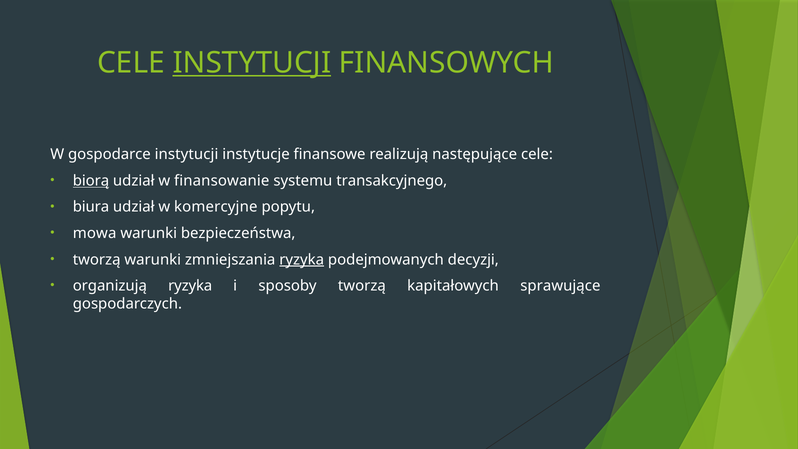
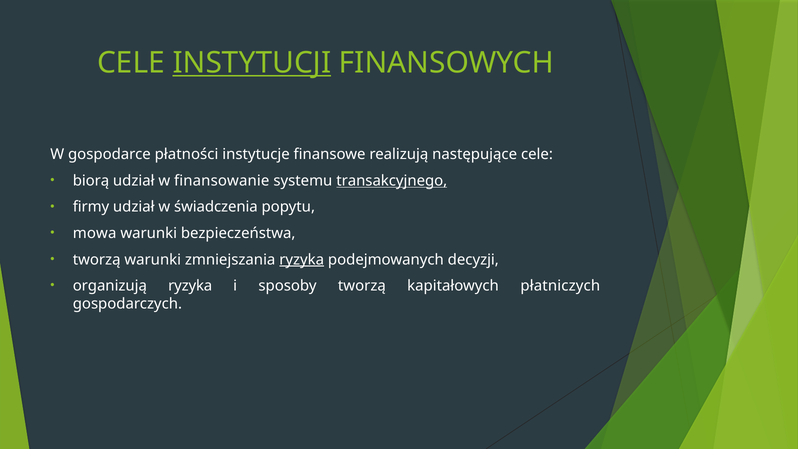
gospodarce instytucji: instytucji -> płatności
biorą underline: present -> none
transakcyjnego underline: none -> present
biura: biura -> firmy
komercyjne: komercyjne -> świadczenia
sprawujące: sprawujące -> płatniczych
